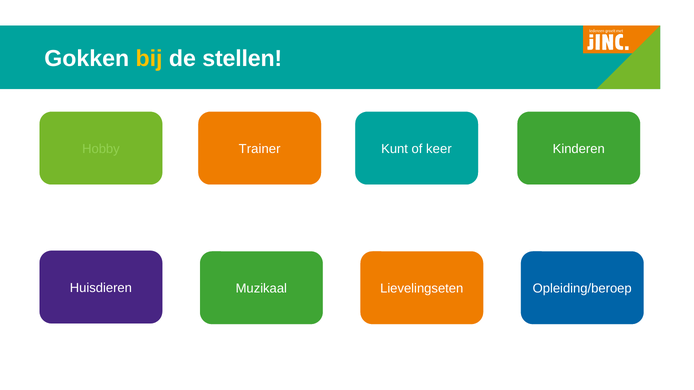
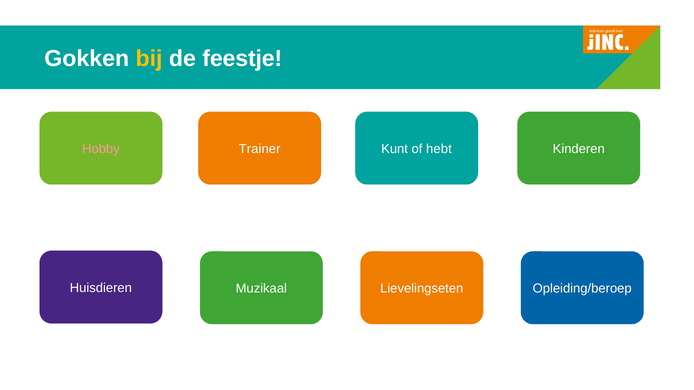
stellen: stellen -> feestje
Hobby colour: light green -> pink
keer: keer -> hebt
